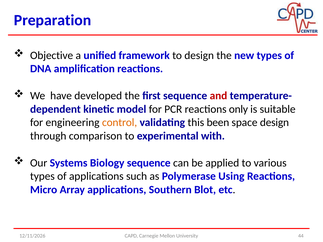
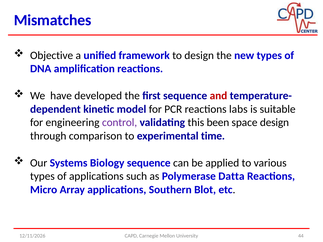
Preparation: Preparation -> Mismatches
only: only -> labs
control colour: orange -> purple
with: with -> time
Using: Using -> Datta
